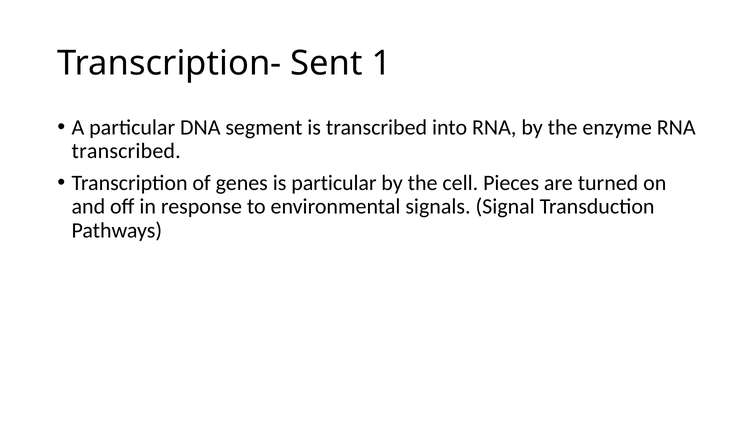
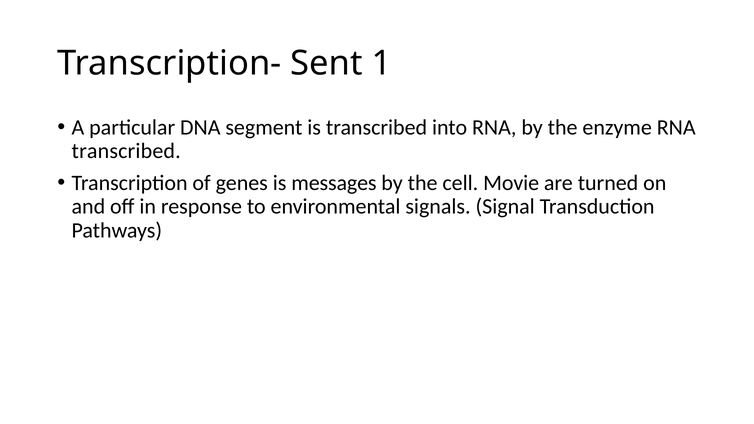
is particular: particular -> messages
Pieces: Pieces -> Movie
